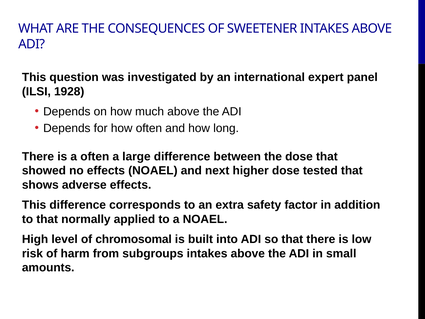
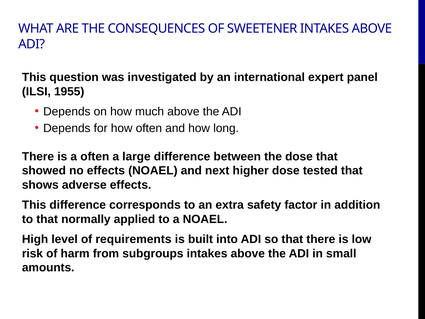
1928: 1928 -> 1955
chromosomal: chromosomal -> requirements
